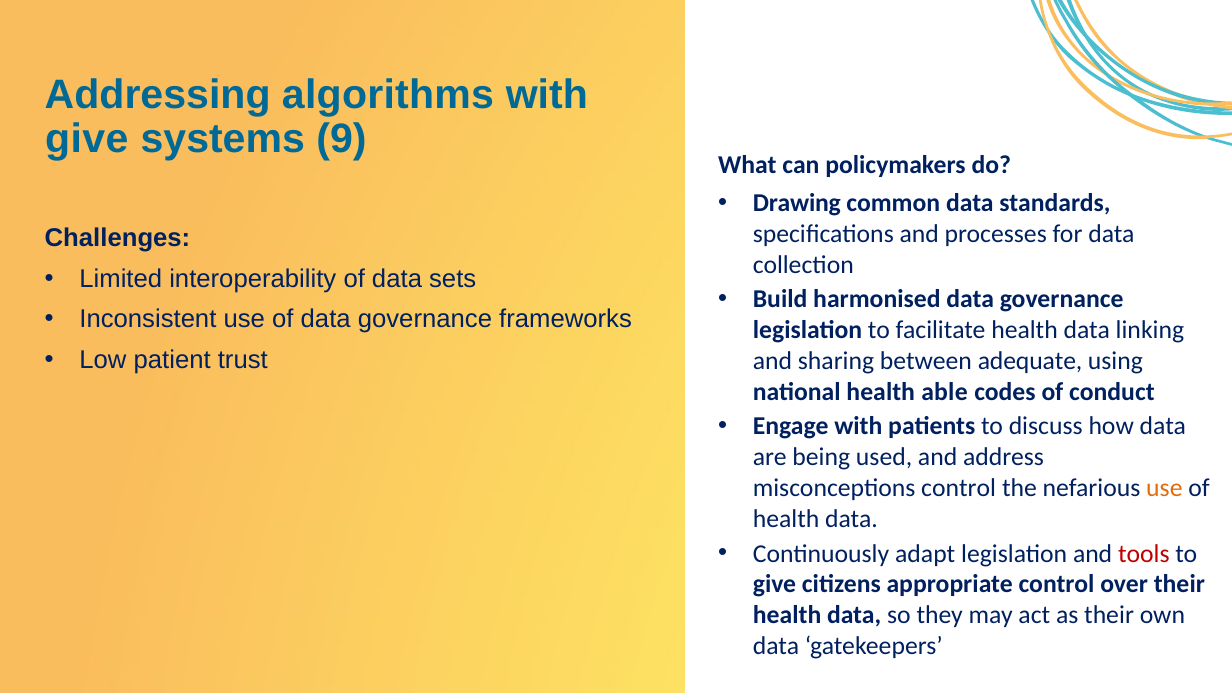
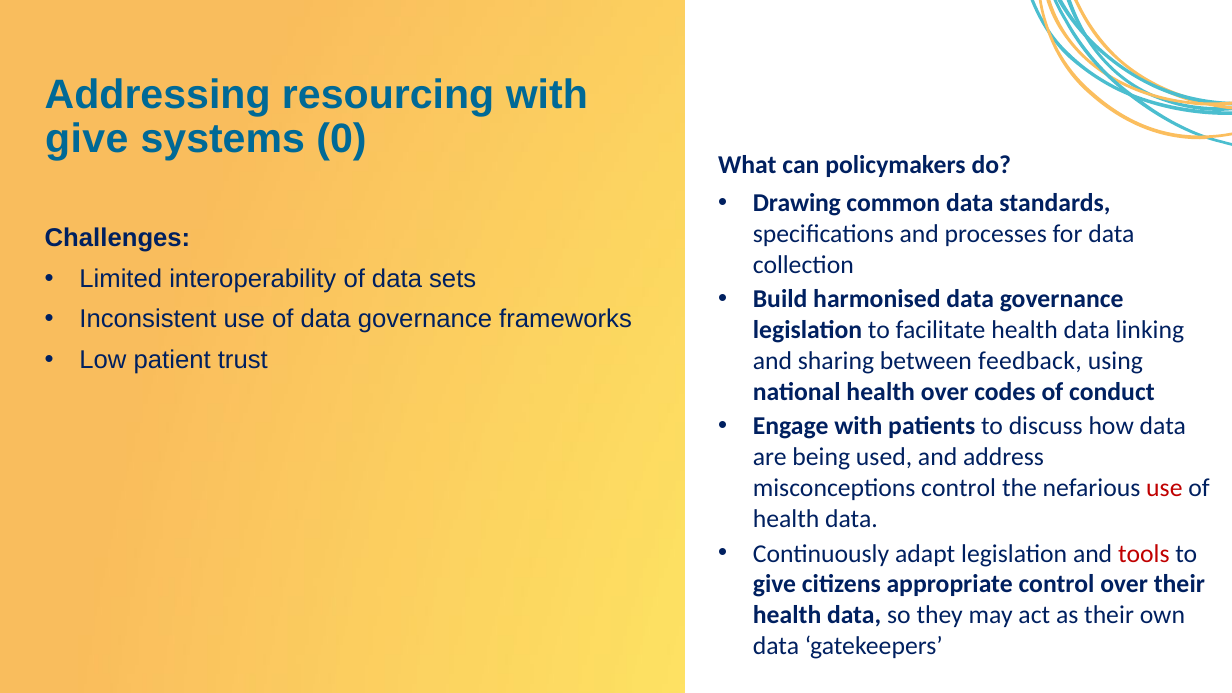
algorithms: algorithms -> resourcing
9: 9 -> 0
adequate: adequate -> feedback
health able: able -> over
use at (1164, 488) colour: orange -> red
